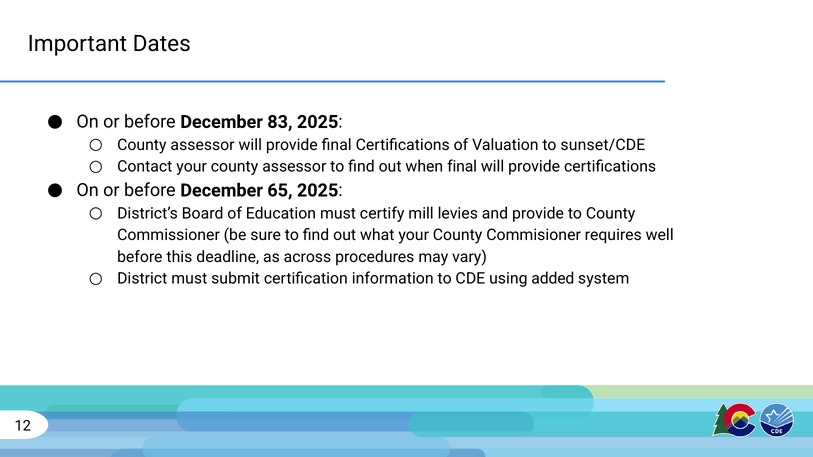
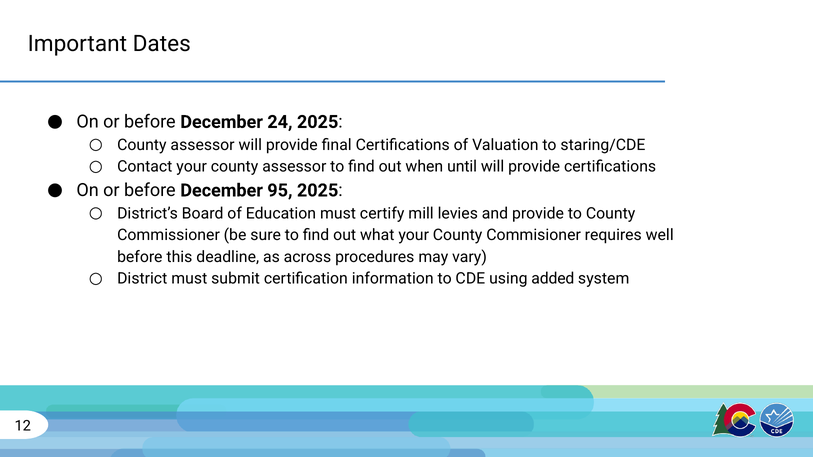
83: 83 -> 24
sunset/CDE: sunset/CDE -> staring/CDE
when final: final -> until
65: 65 -> 95
